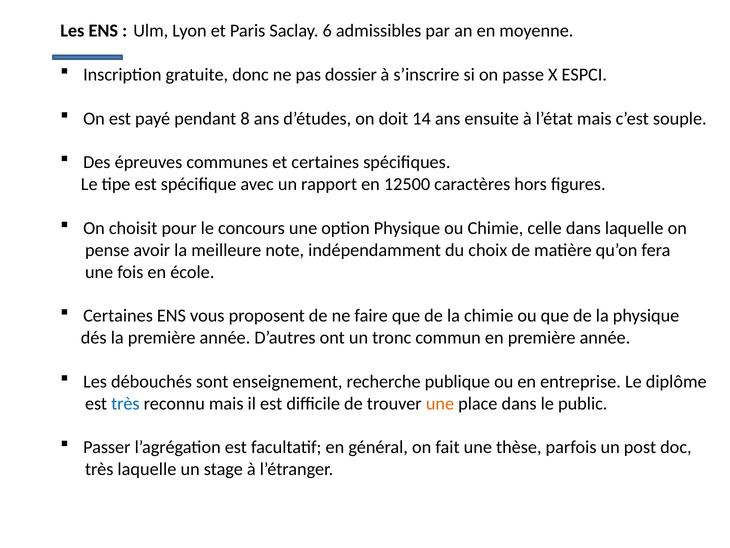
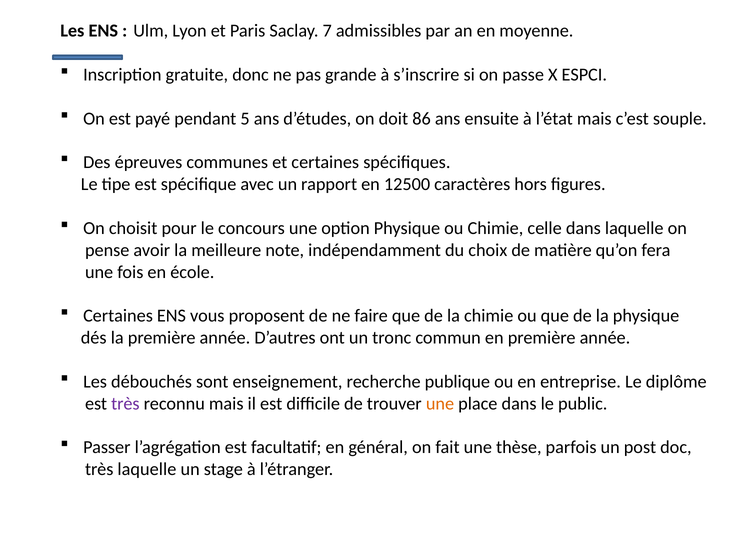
6: 6 -> 7
dossier: dossier -> grande
8: 8 -> 5
14: 14 -> 86
très at (125, 403) colour: blue -> purple
